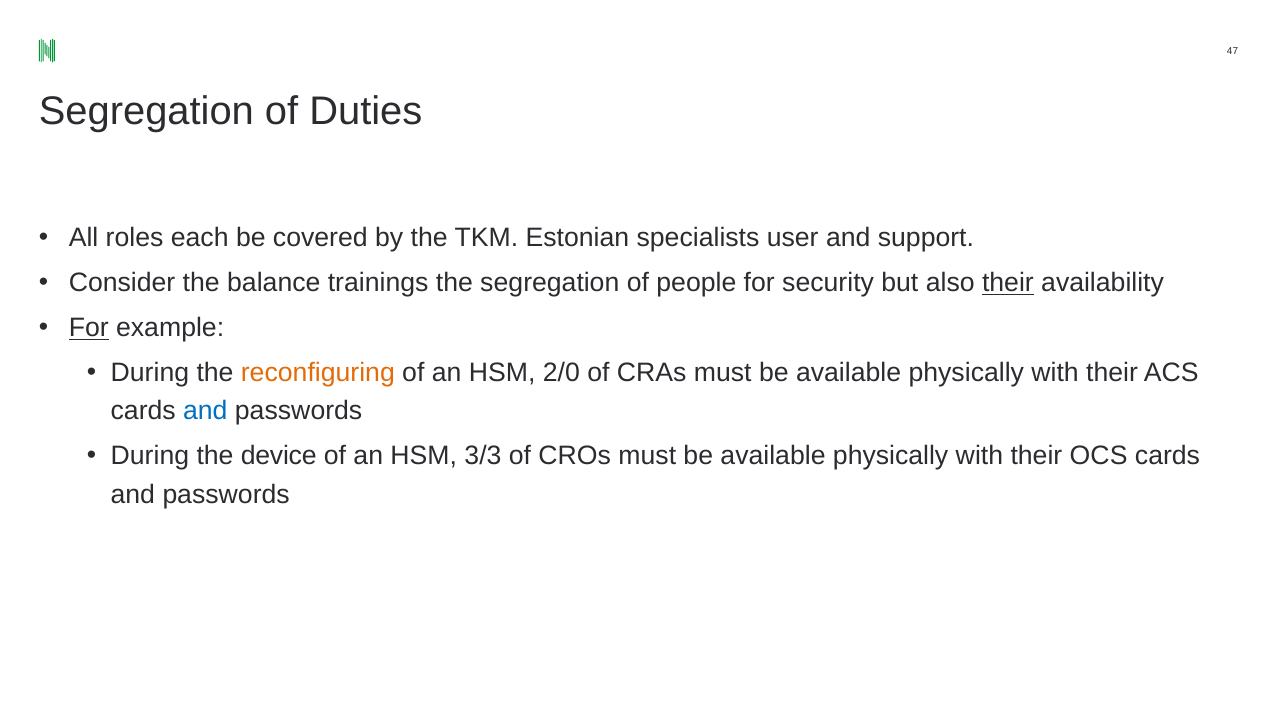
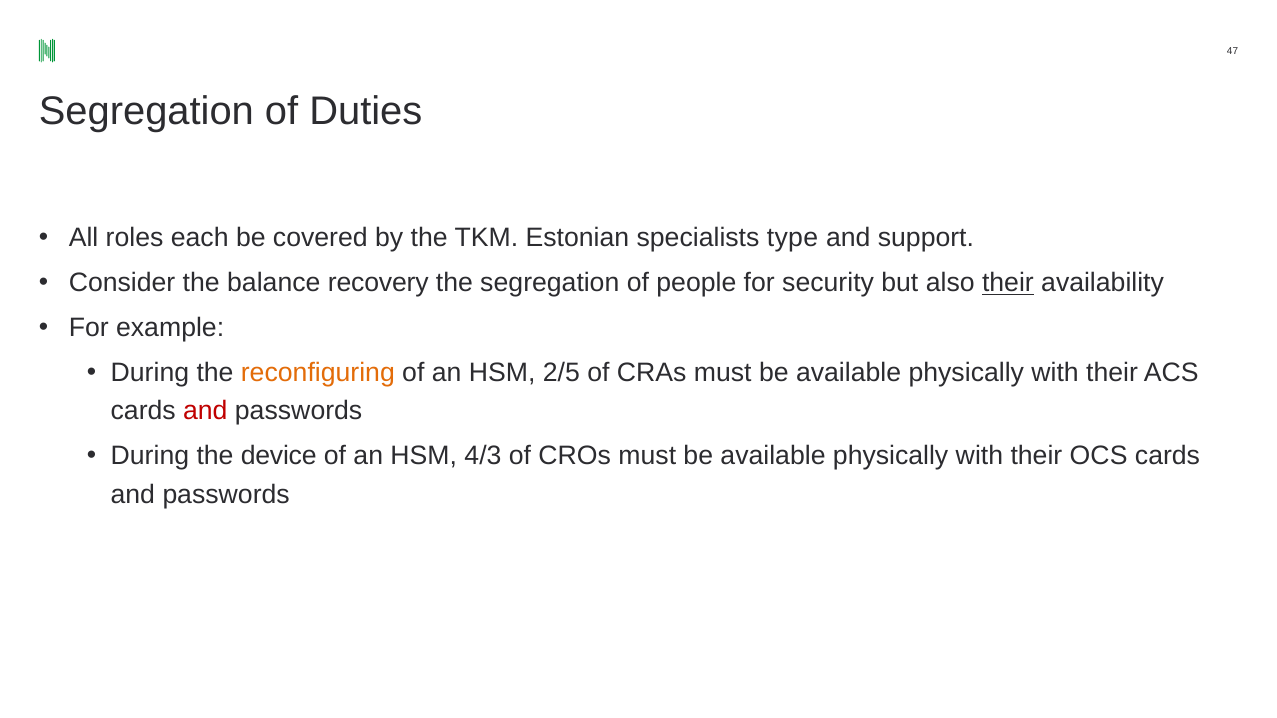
user: user -> type
trainings: trainings -> recovery
For at (89, 328) underline: present -> none
2/0: 2/0 -> 2/5
and at (205, 411) colour: blue -> red
3/3: 3/3 -> 4/3
